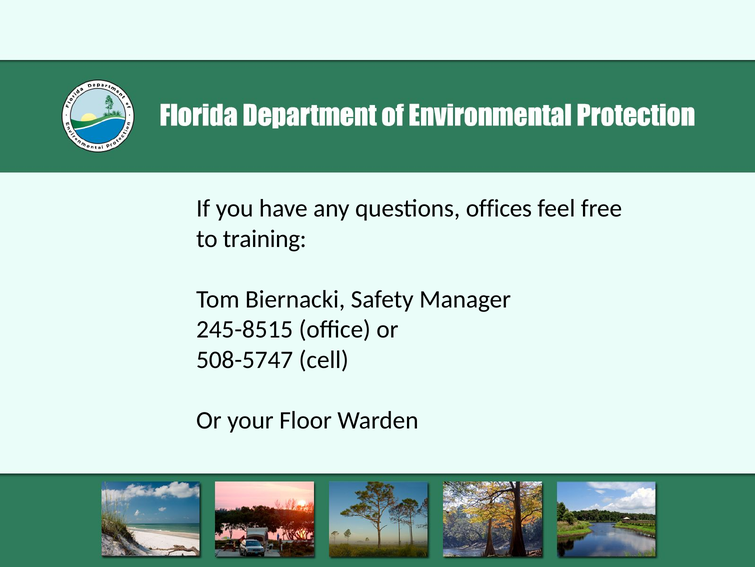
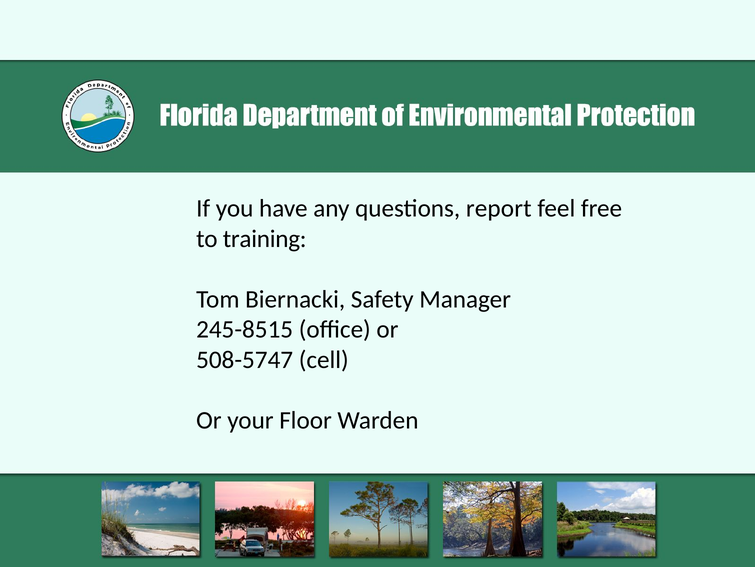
offices: offices -> report
